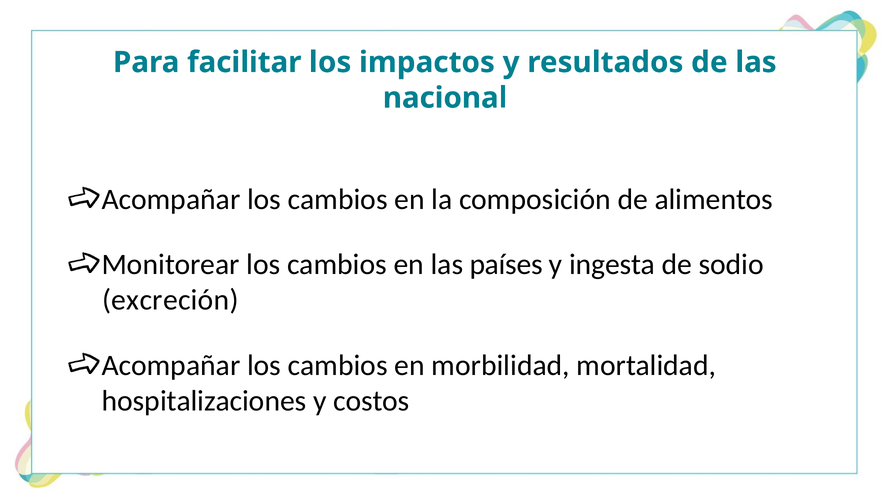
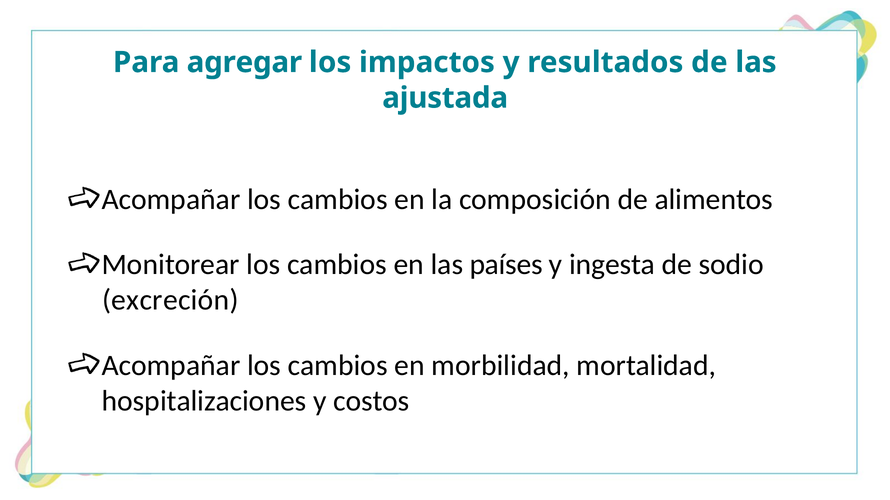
facilitar: facilitar -> agregar
nacional: nacional -> ajustada
